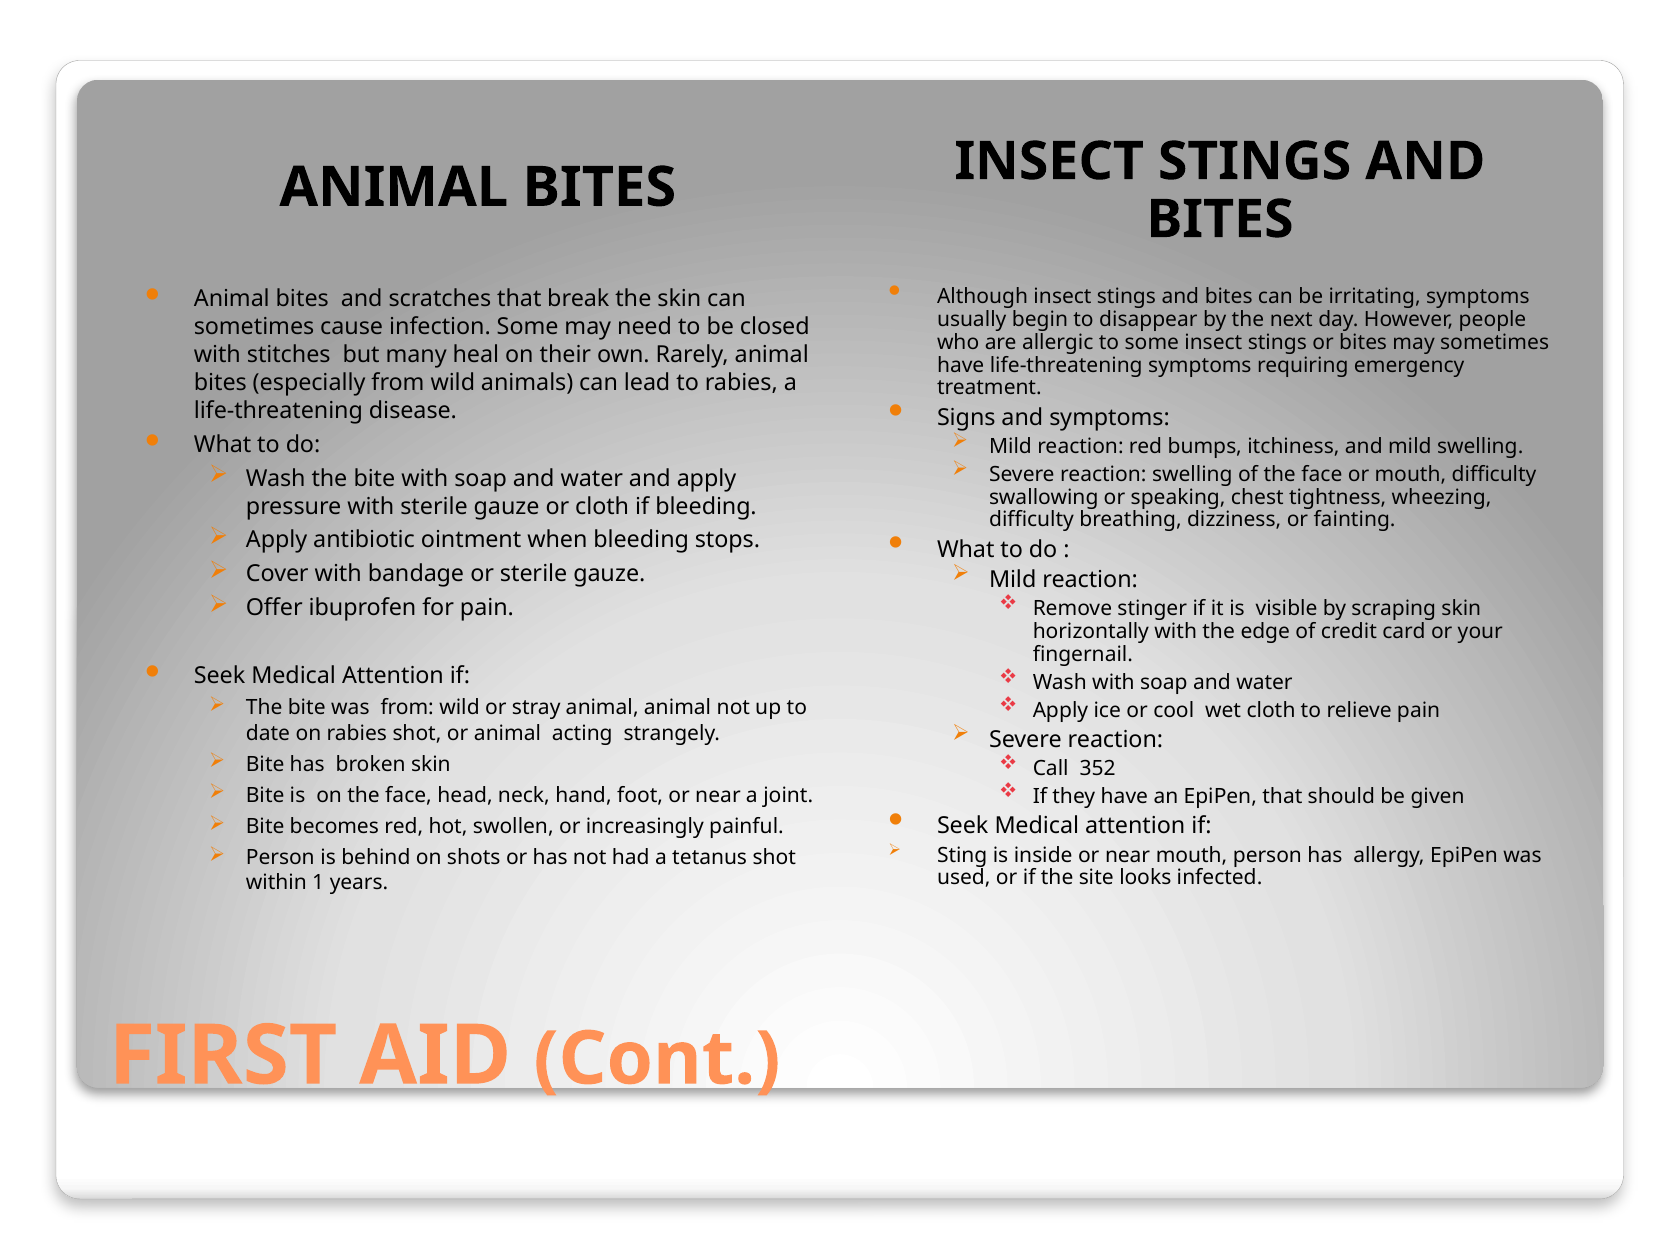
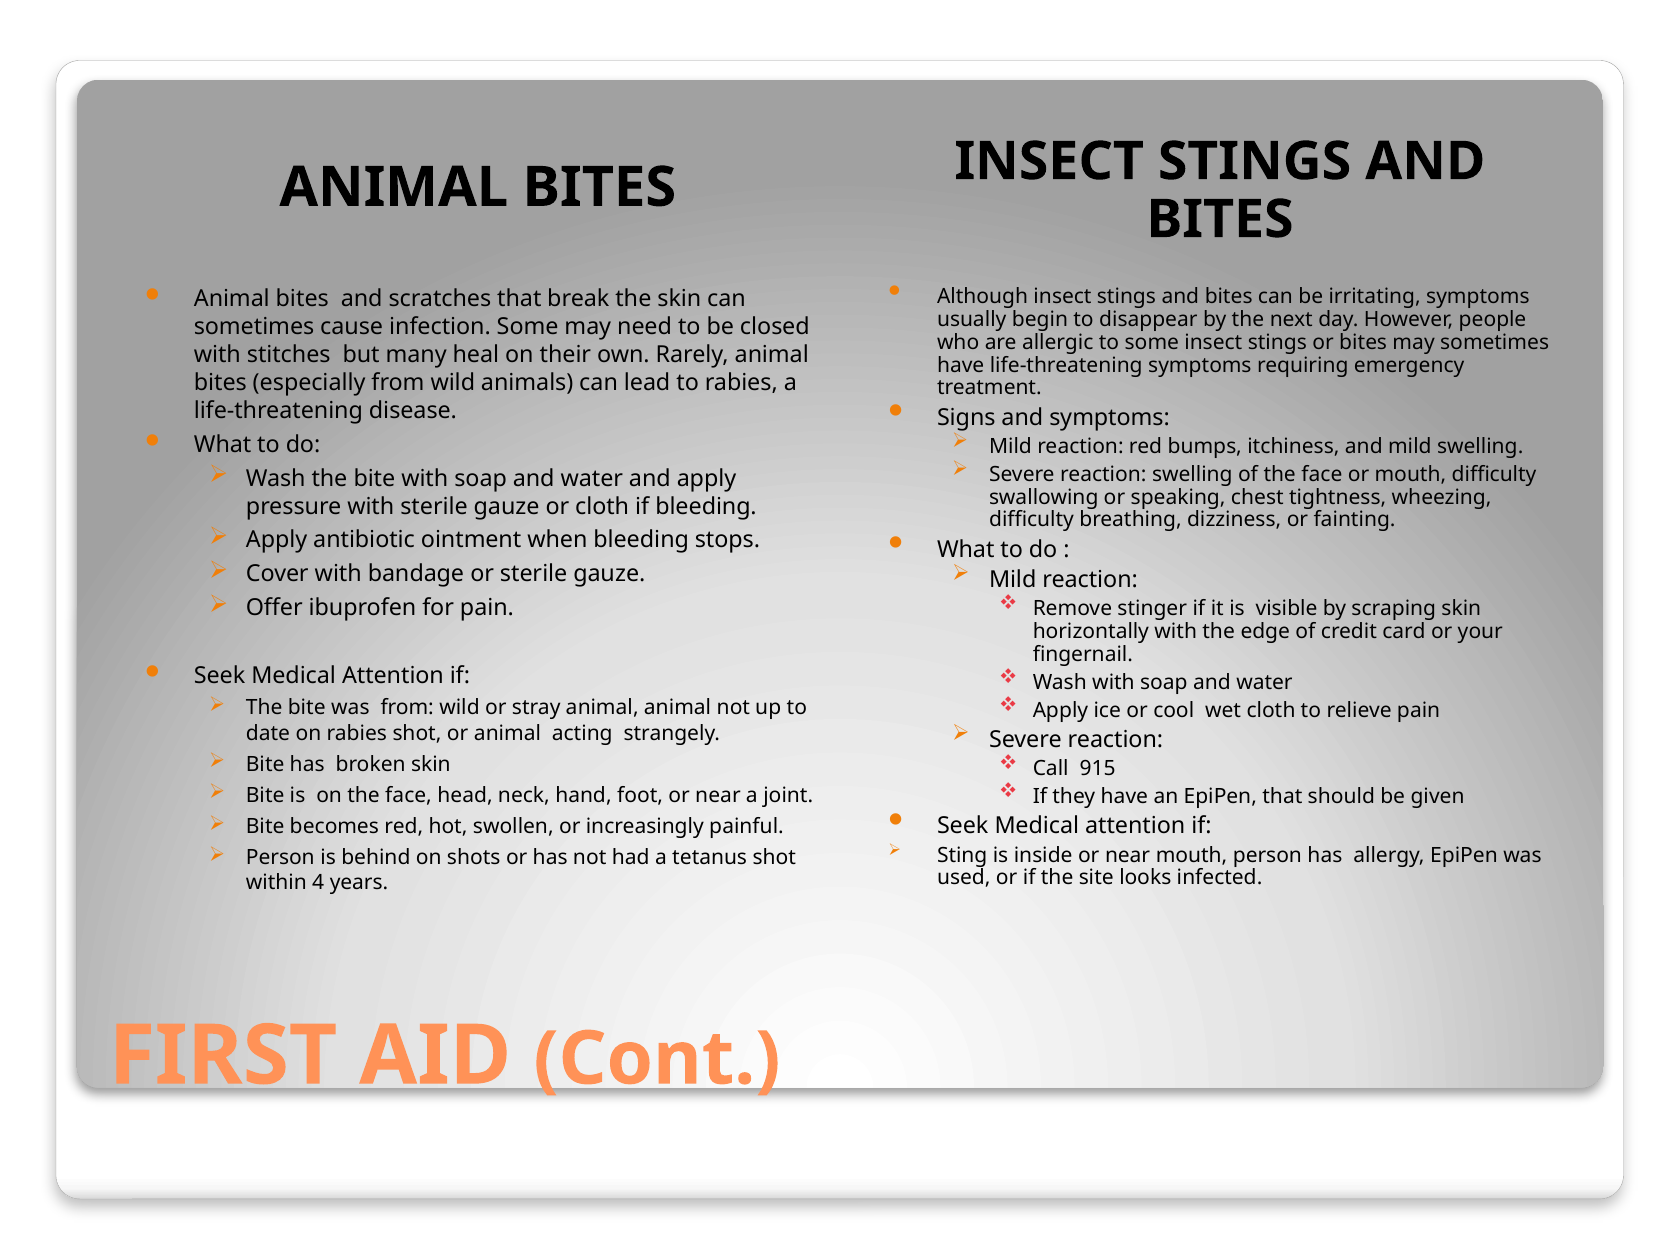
352: 352 -> 915
1: 1 -> 4
